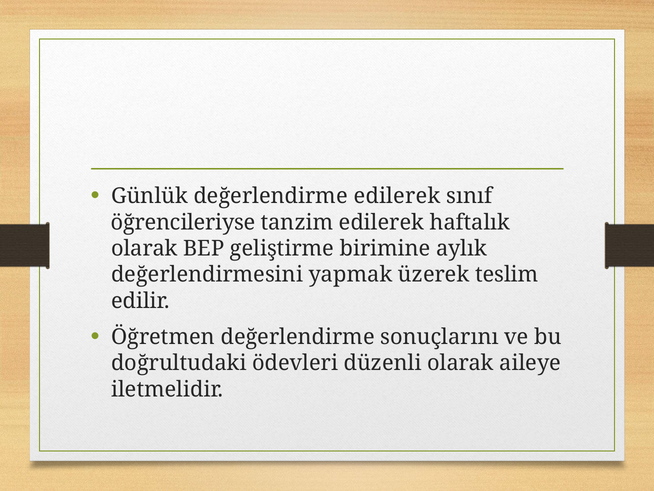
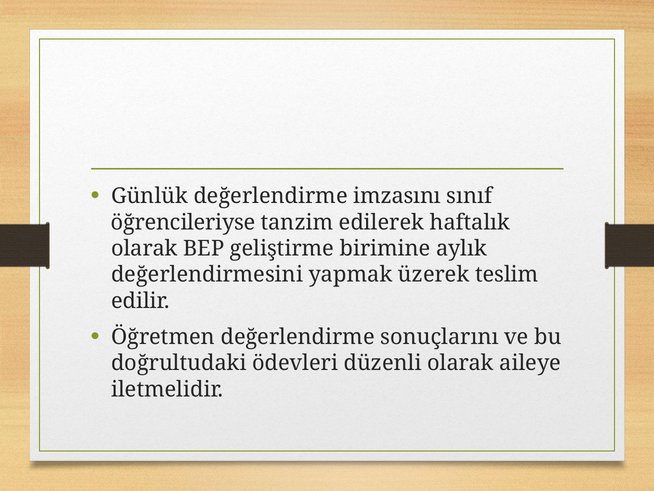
değerlendirme edilerek: edilerek -> imzasını
